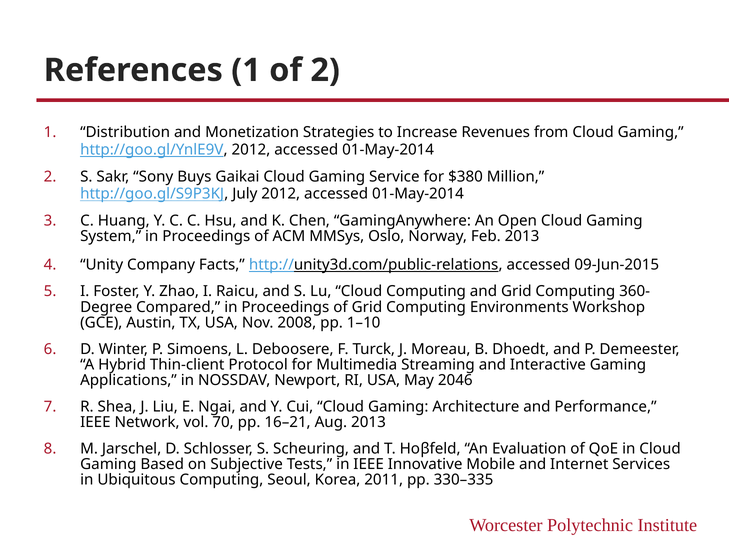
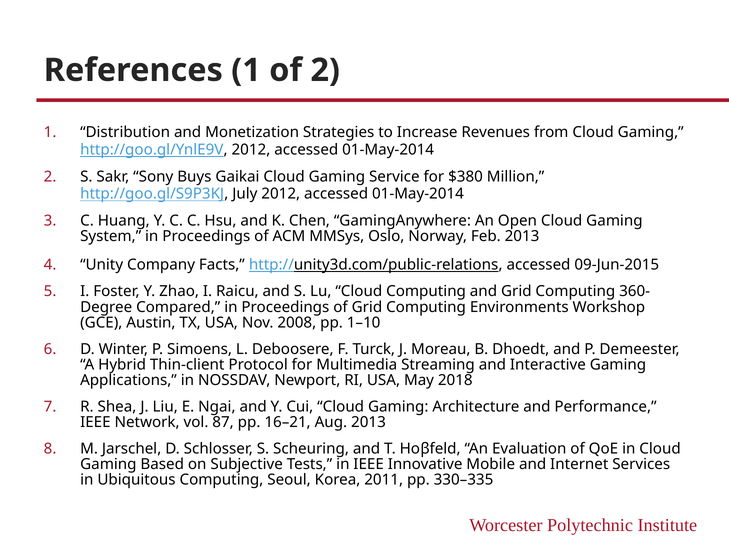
2046: 2046 -> 2018
70: 70 -> 87
